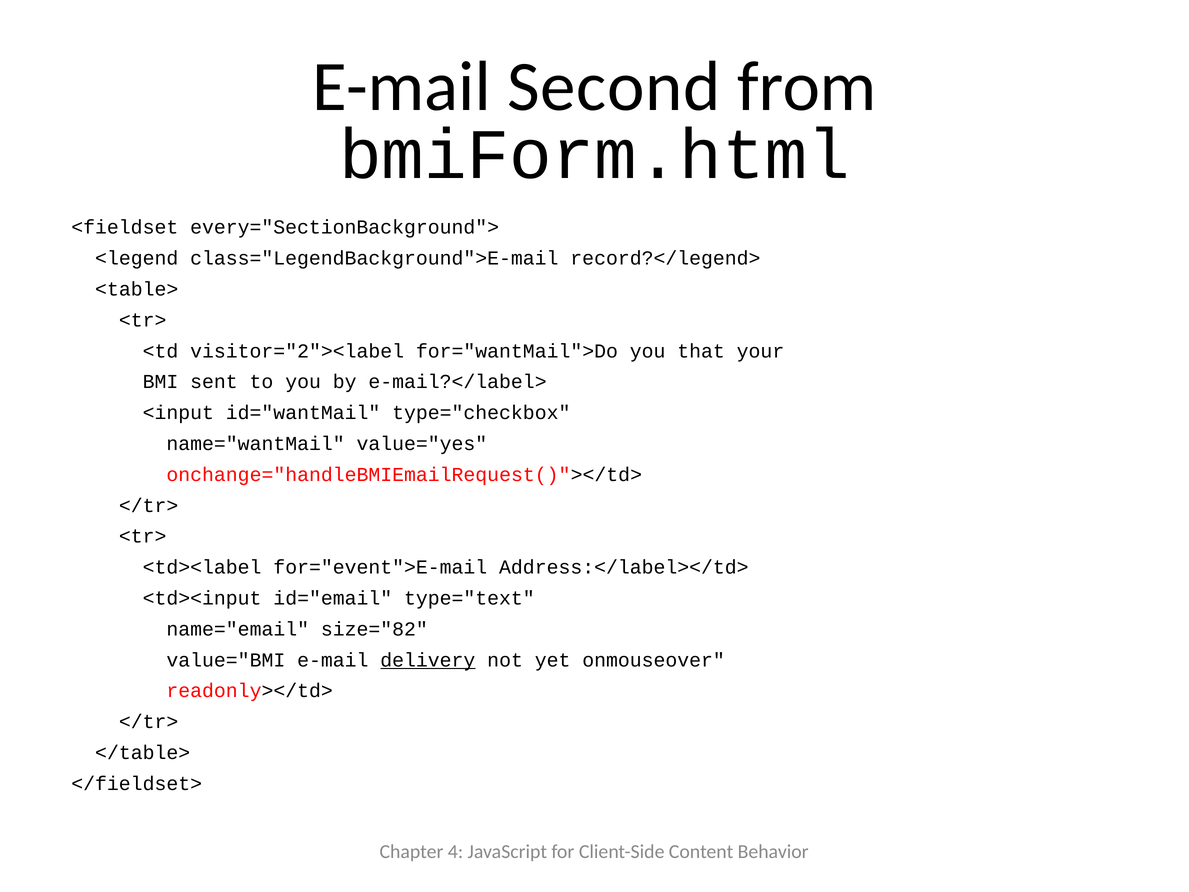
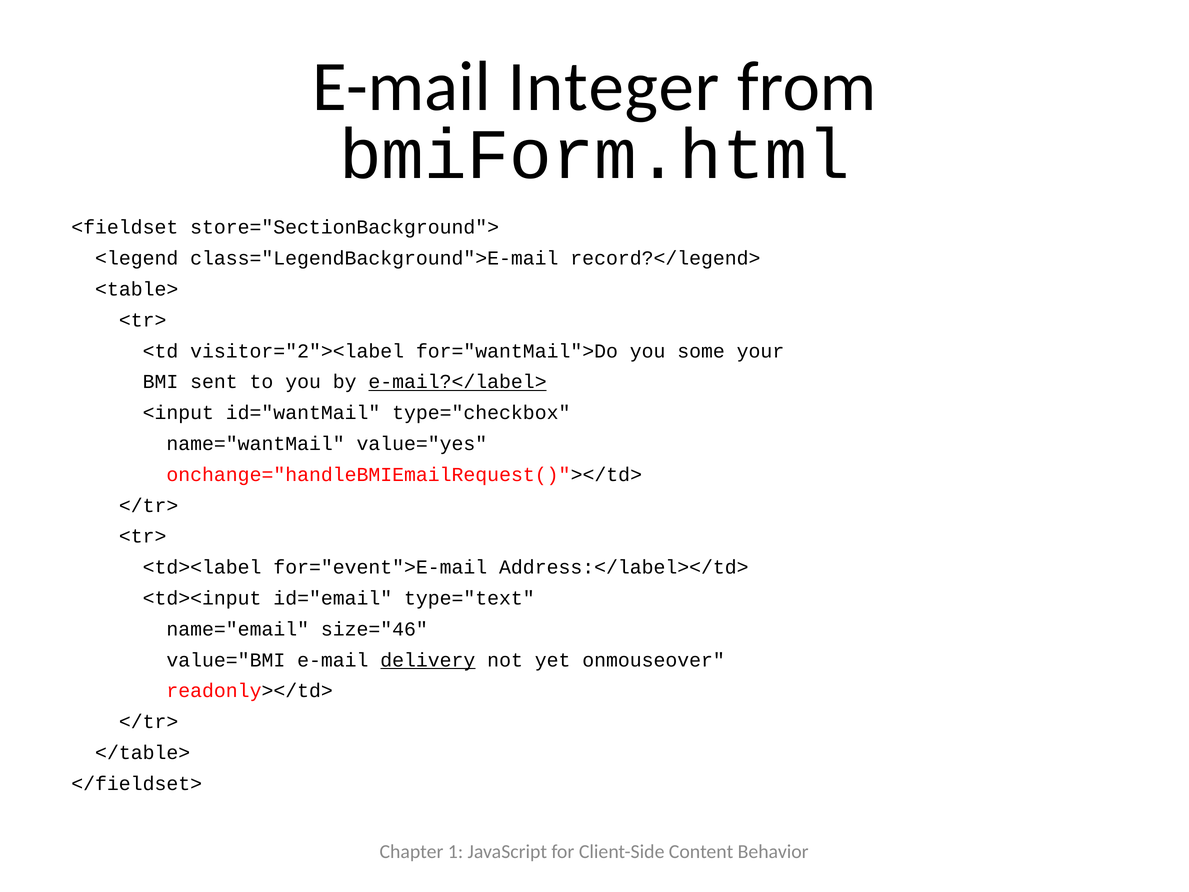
Second: Second -> Integer
every="SectionBackground">: every="SectionBackground"> -> store="SectionBackground">
that: that -> some
e-mail?</label> underline: none -> present
size="82: size="82 -> size="46
4: 4 -> 1
